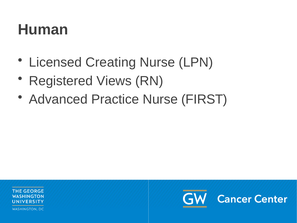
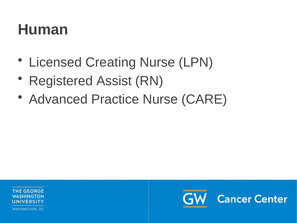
Views: Views -> Assist
FIRST: FIRST -> CARE
